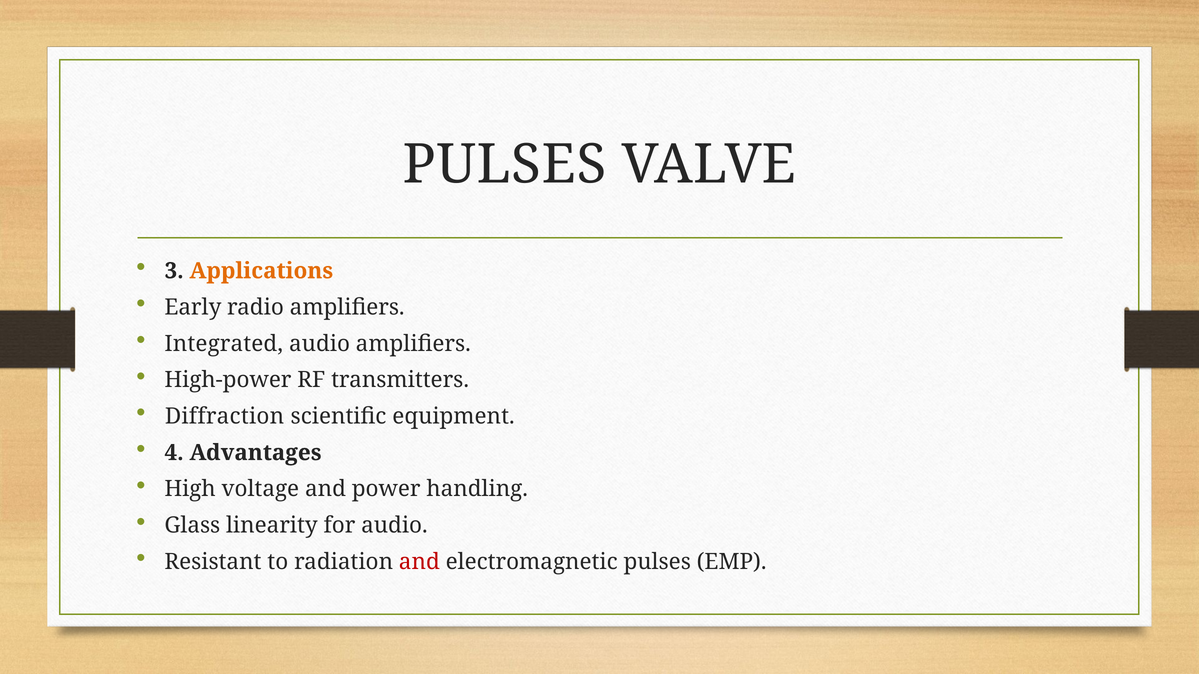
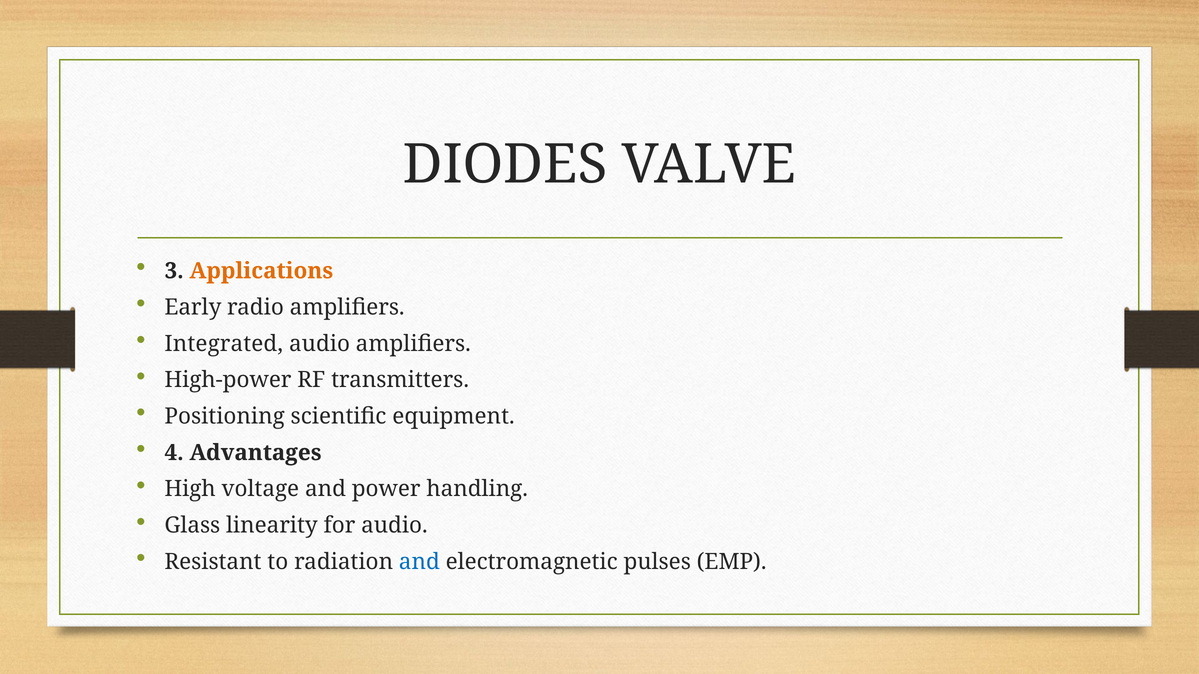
PULSES at (505, 165): PULSES -> DIODES
Diffraction: Diffraction -> Positioning
and at (419, 562) colour: red -> blue
